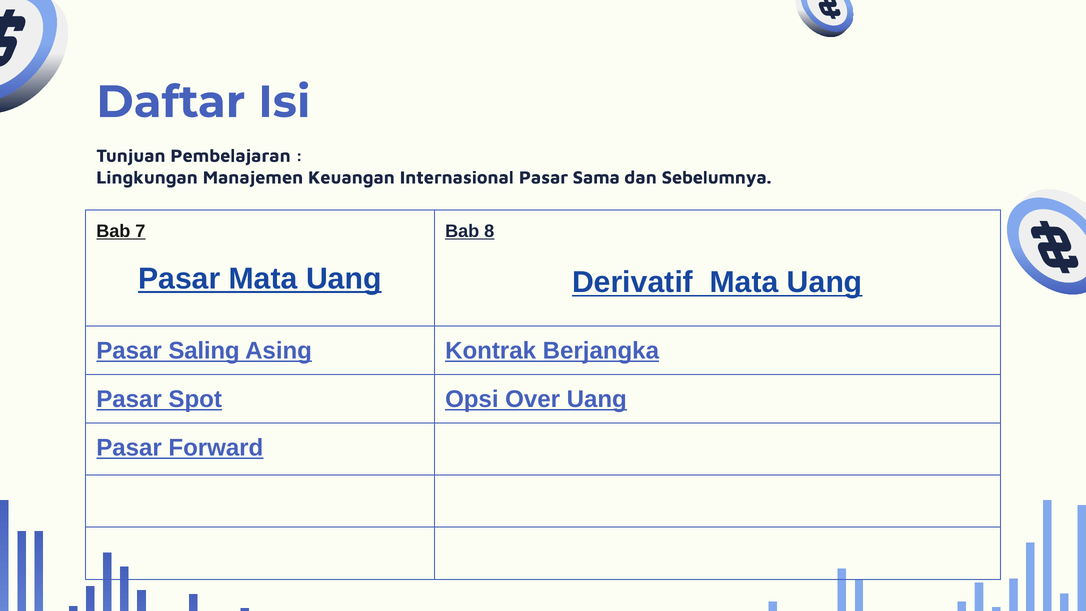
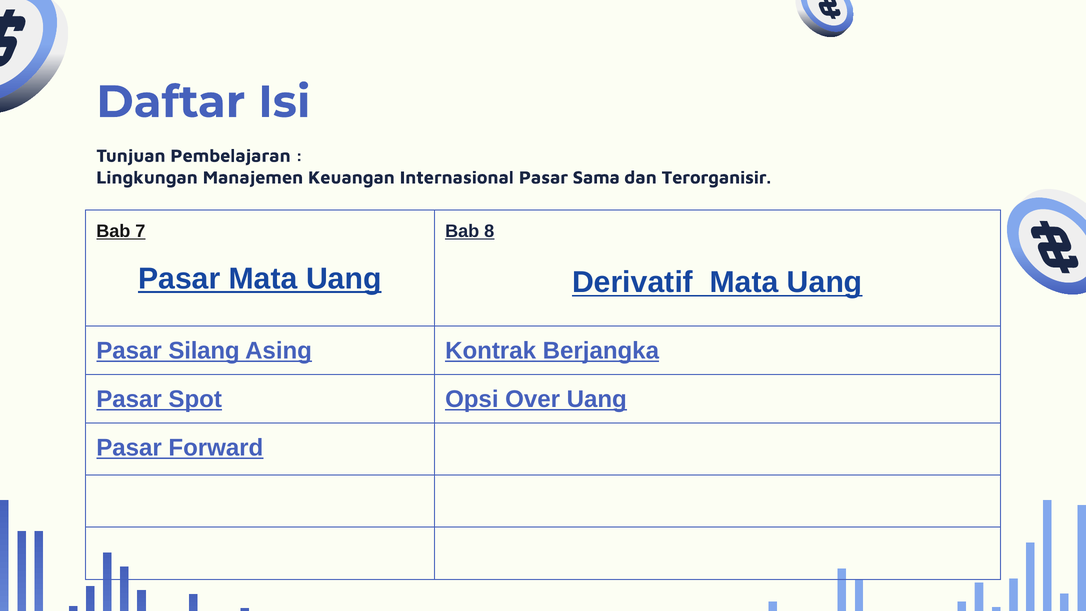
Sebelumnya: Sebelumnya -> Terorganisir
Saling: Saling -> Silang
